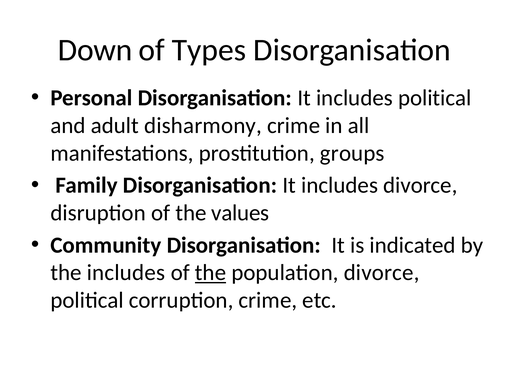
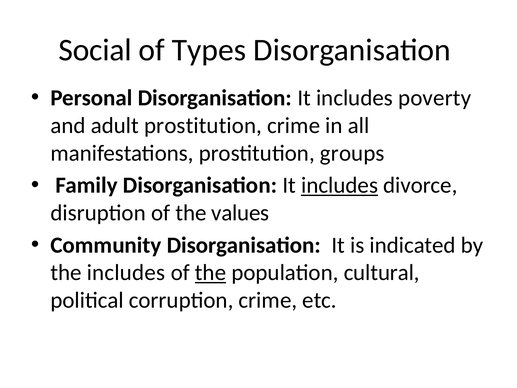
Down: Down -> Social
includes political: political -> poverty
adult disharmony: disharmony -> prostitution
includes at (340, 185) underline: none -> present
population divorce: divorce -> cultural
